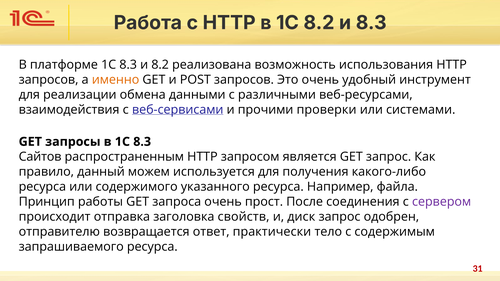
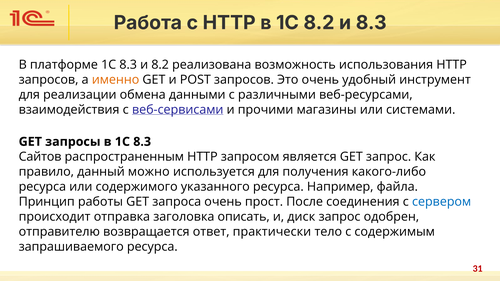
проверки: проверки -> магазины
можем: можем -> можно
сервером colour: purple -> blue
свойств: свойств -> описать
